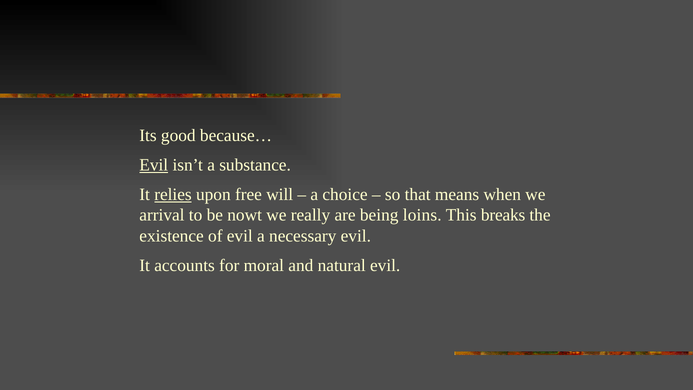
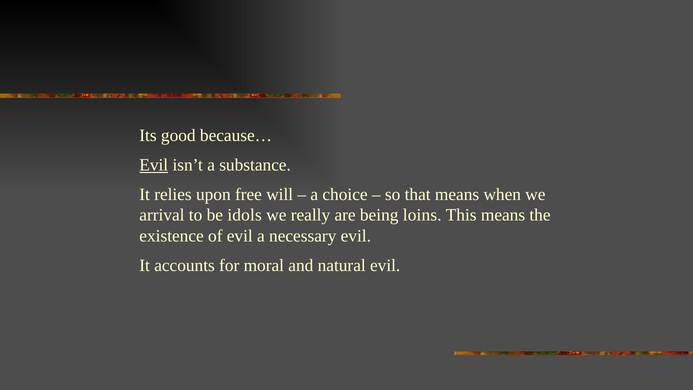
relies underline: present -> none
nowt: nowt -> idols
This breaks: breaks -> means
